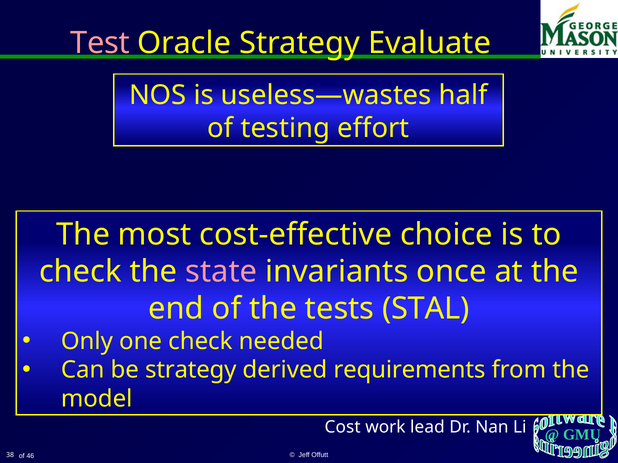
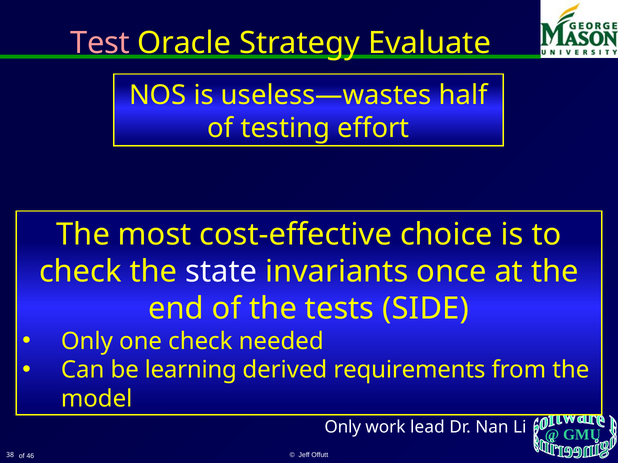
state colour: pink -> white
STAL: STAL -> SIDE
be strategy: strategy -> learning
Cost at (343, 427): Cost -> Only
